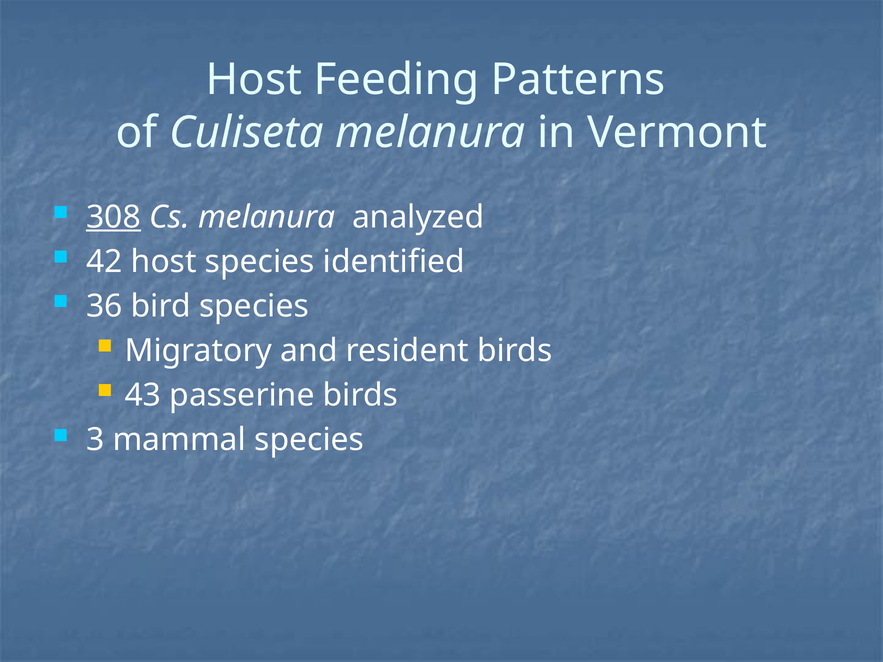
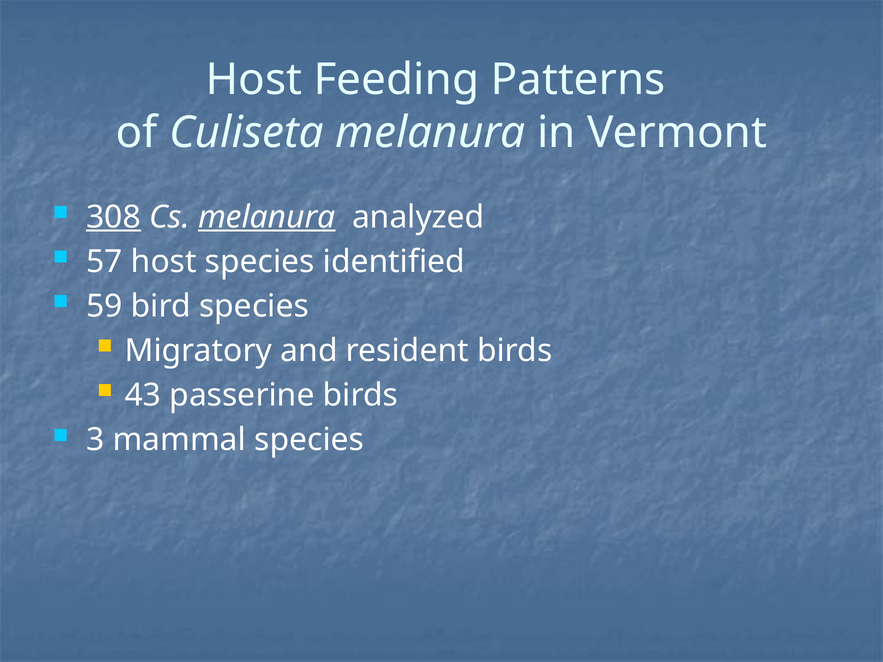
melanura at (267, 217) underline: none -> present
42: 42 -> 57
36: 36 -> 59
